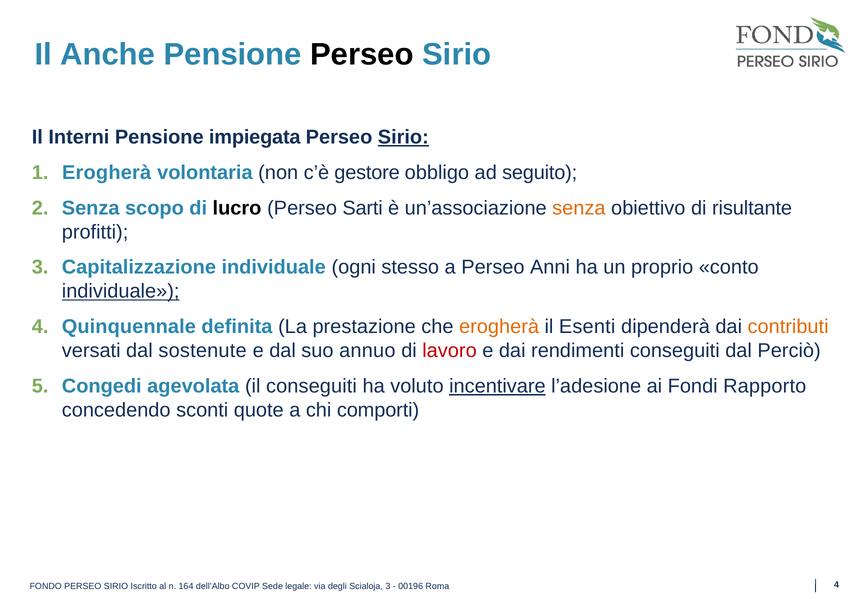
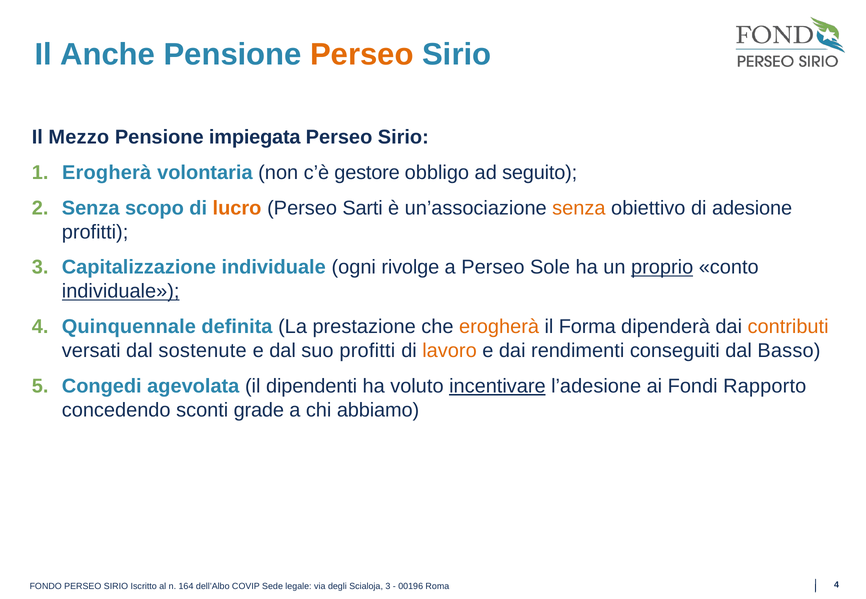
Perseo at (362, 55) colour: black -> orange
Interni: Interni -> Mezzo
Sirio at (403, 137) underline: present -> none
lucro colour: black -> orange
risultante: risultante -> adesione
stesso: stesso -> rivolge
Anni: Anni -> Sole
proprio underline: none -> present
Esenti: Esenti -> Forma
suo annuo: annuo -> profitti
lavoro colour: red -> orange
Perciò: Perciò -> Basso
il conseguiti: conseguiti -> dipendenti
quote: quote -> grade
comporti: comporti -> abbiamo
